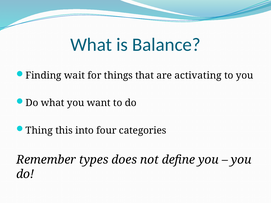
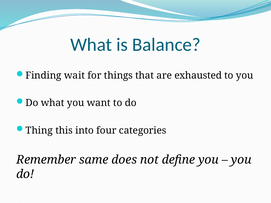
activating: activating -> exhausted
types: types -> same
